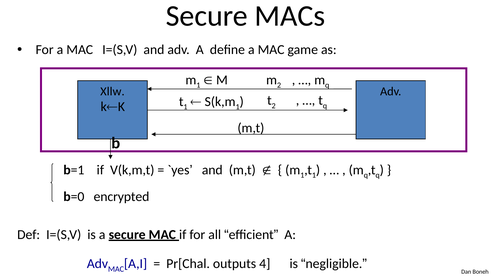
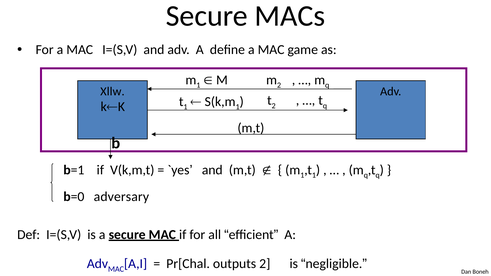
encrypted: encrypted -> adversary
outputs 4: 4 -> 2
